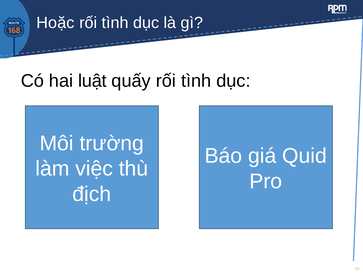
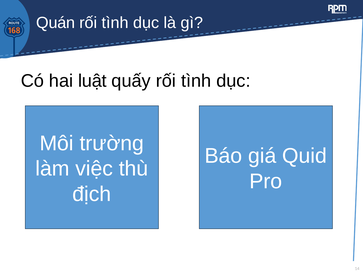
Hoặc: Hoặc -> Quán
